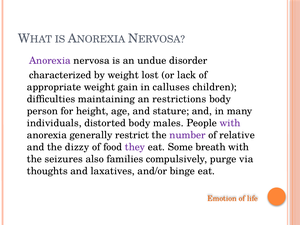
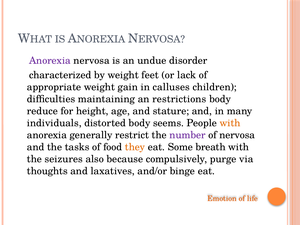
lost: lost -> feet
person: person -> reduce
males: males -> seems
with at (230, 123) colour: purple -> orange
of relative: relative -> nervosa
dizzy: dizzy -> tasks
they colour: purple -> orange
families: families -> because
